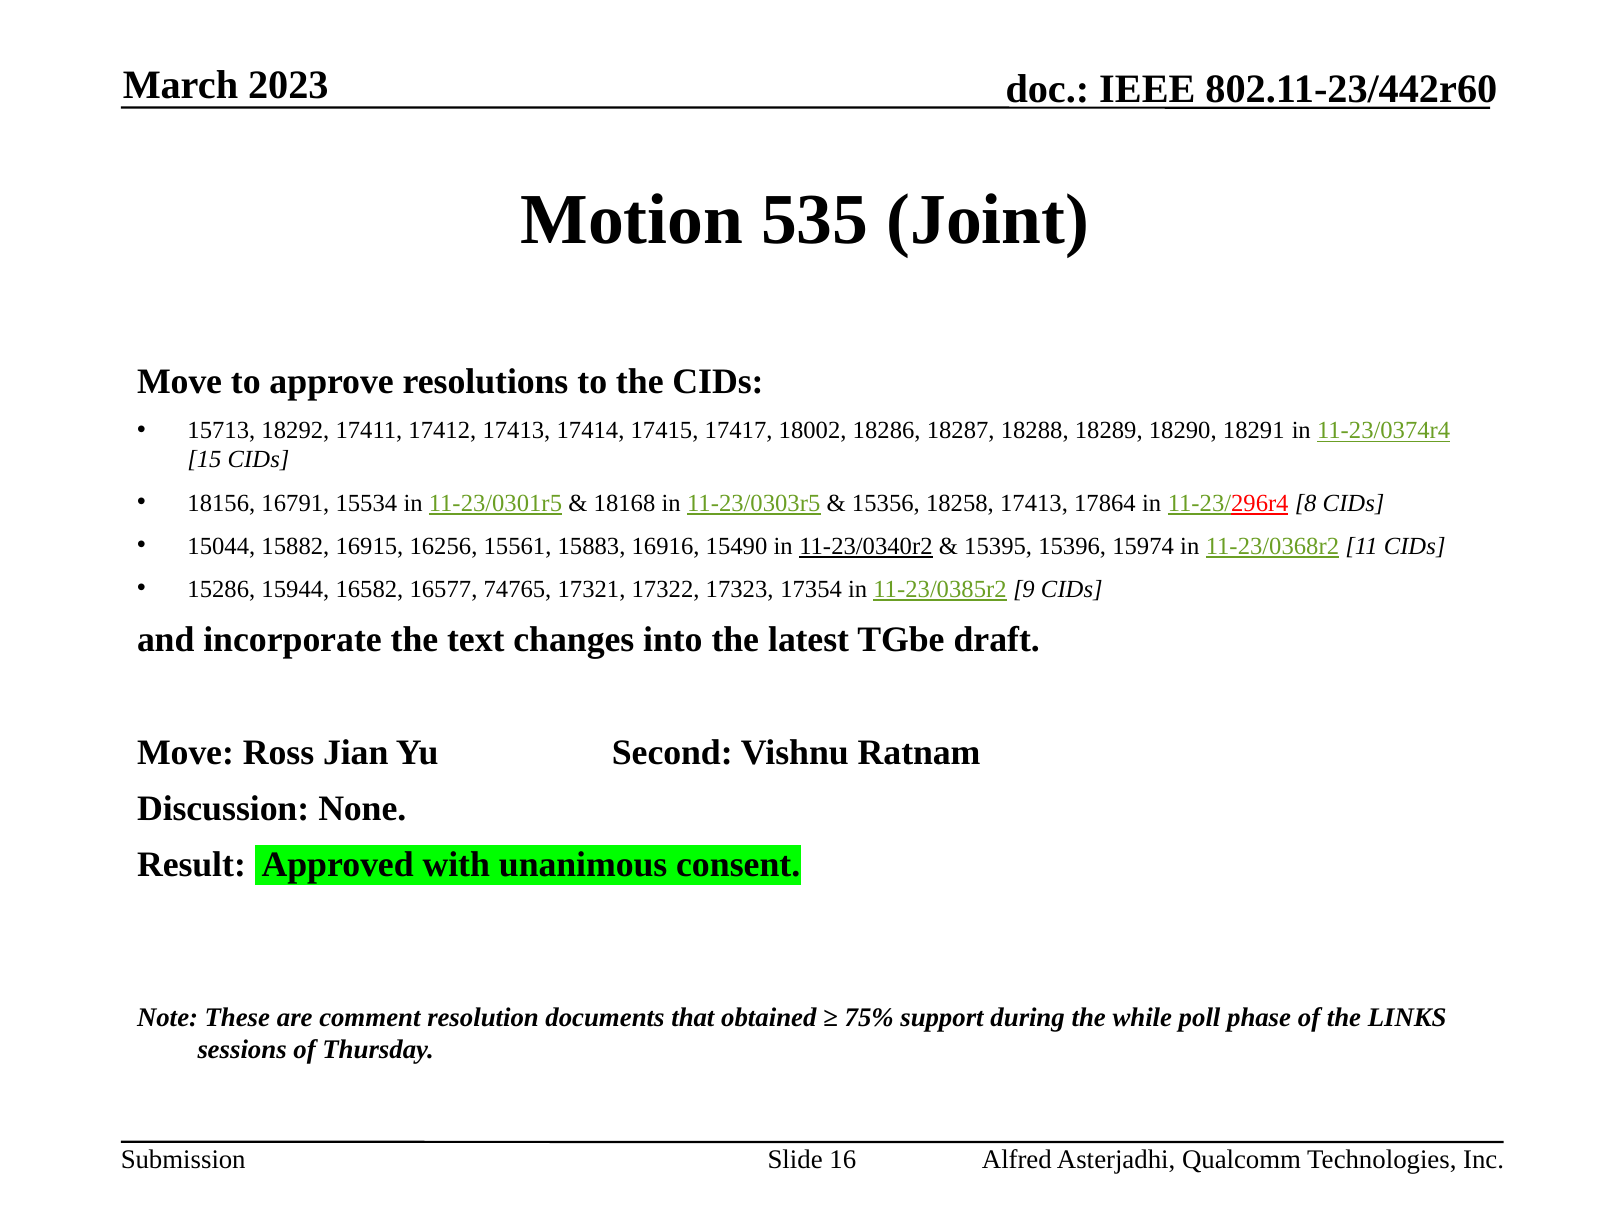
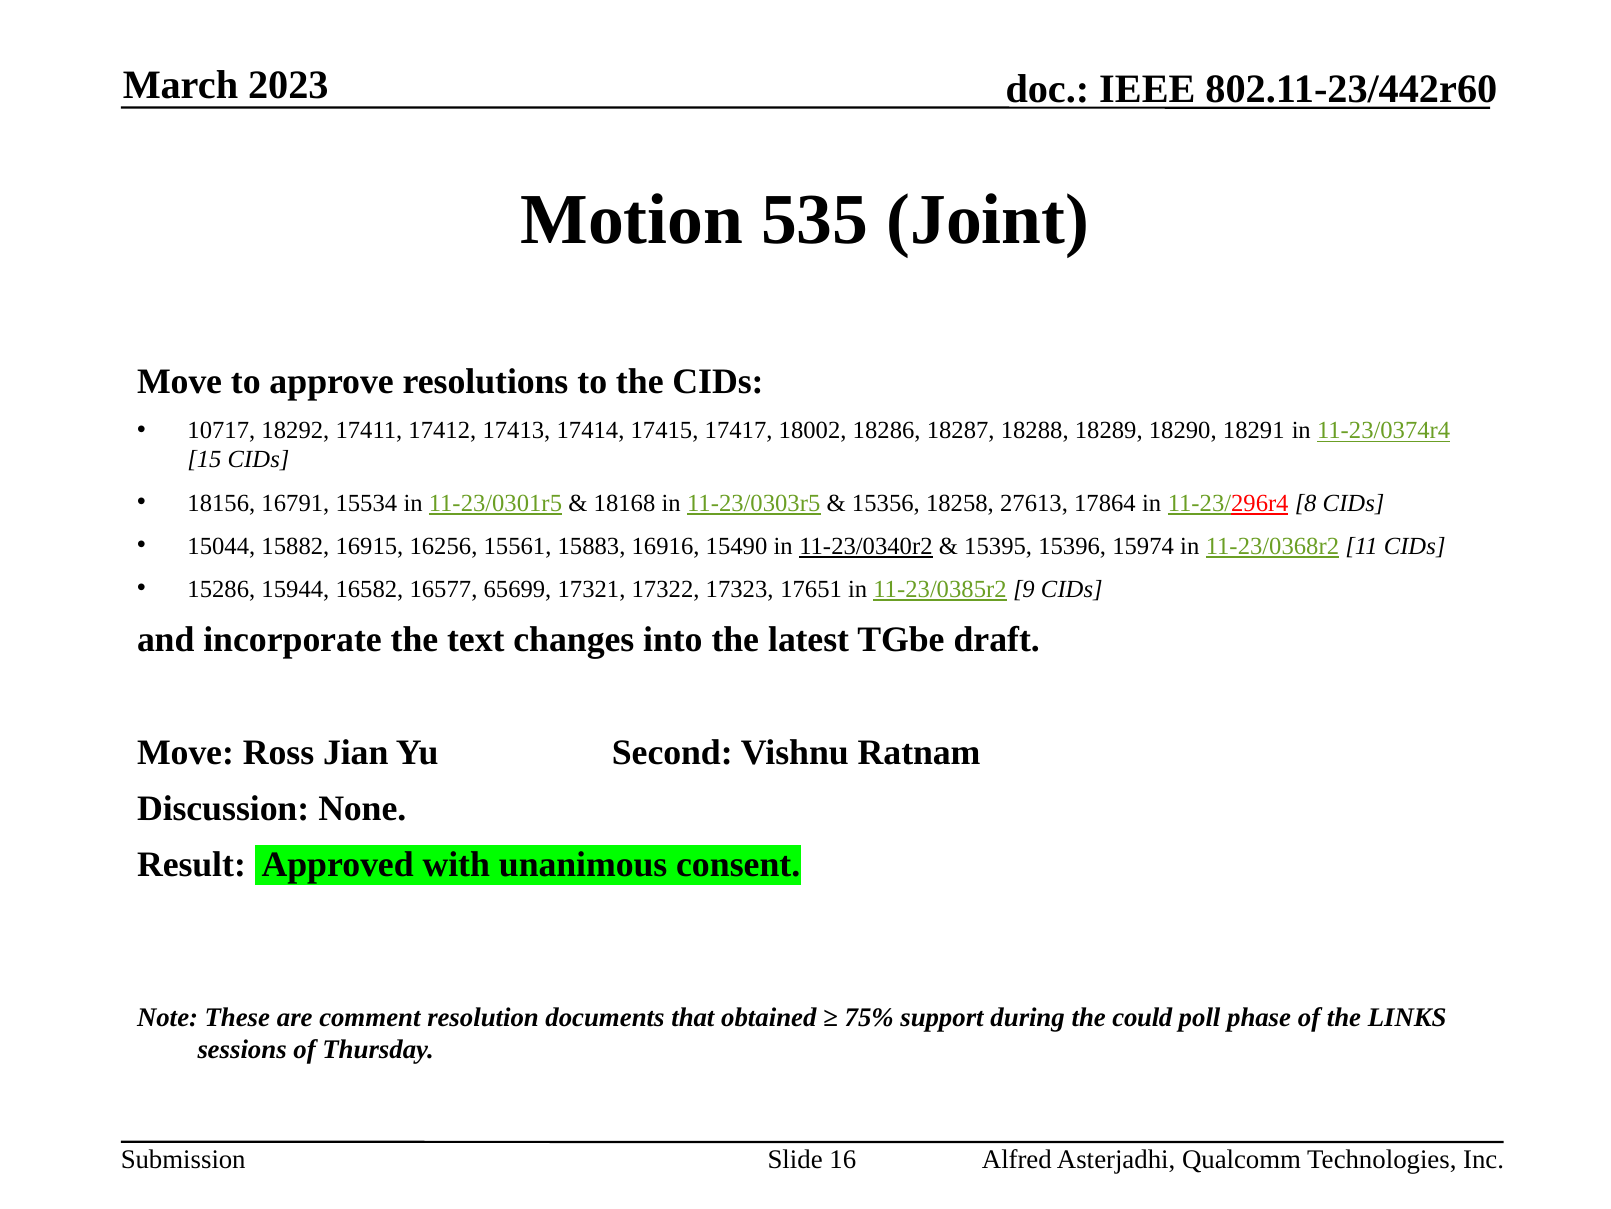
15713: 15713 -> 10717
18258 17413: 17413 -> 27613
74765: 74765 -> 65699
17354: 17354 -> 17651
while: while -> could
